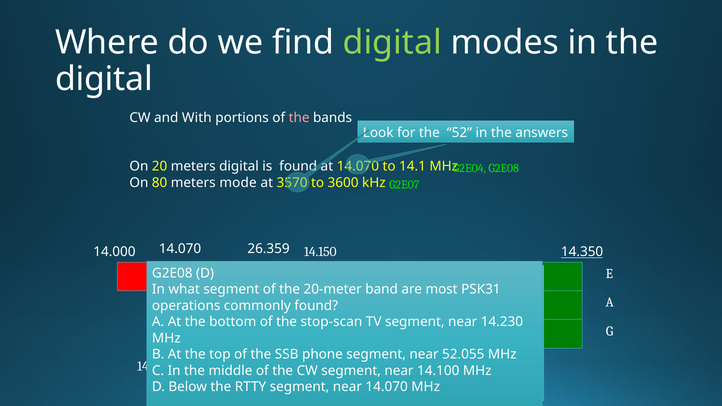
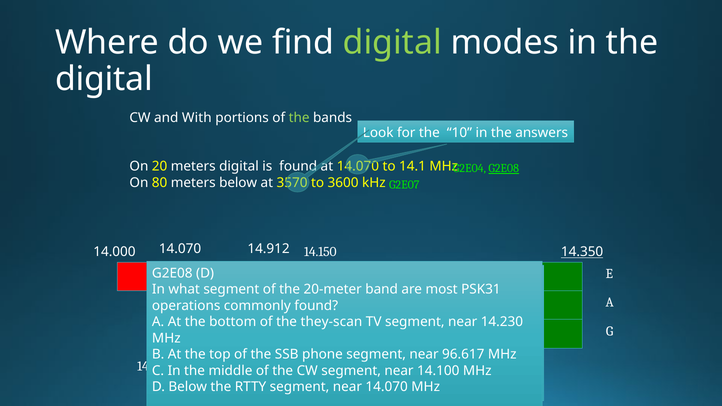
the at (299, 118) colour: pink -> light green
52: 52 -> 10
G2E08 at (504, 168) underline: none -> present
meters mode: mode -> below
26.359: 26.359 -> 14.912
stop-scan: stop-scan -> they-scan
52.055: 52.055 -> 96.617
